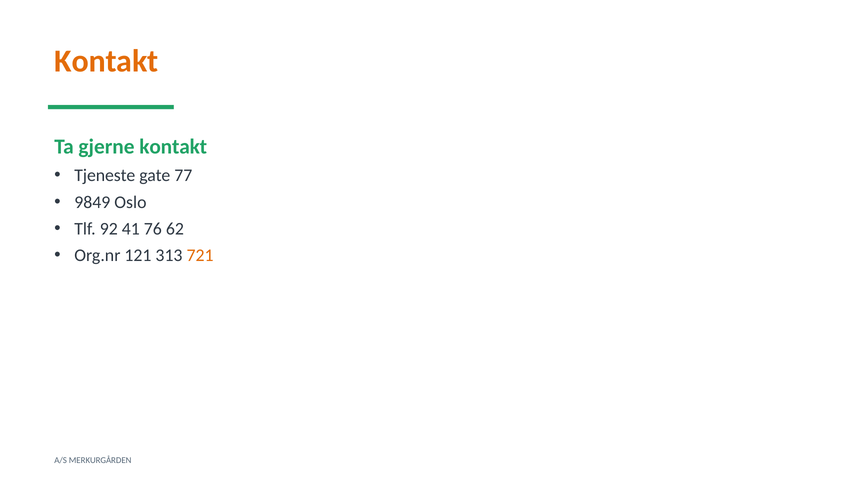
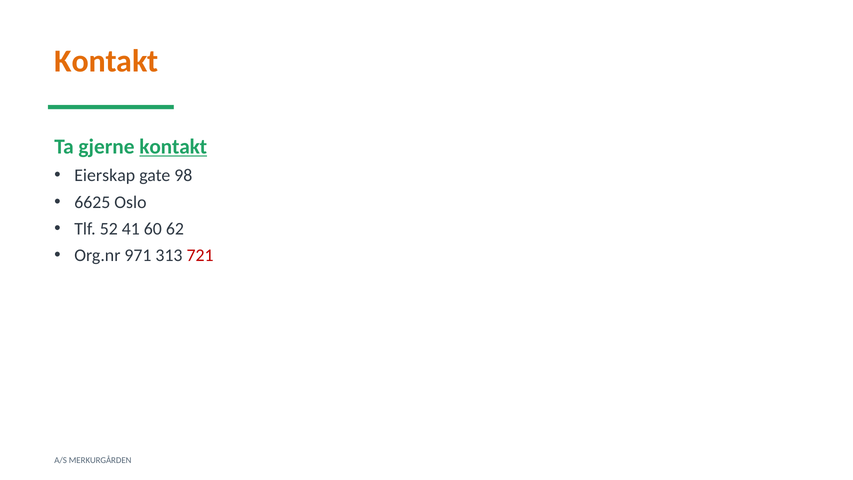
kontakt at (173, 147) underline: none -> present
Tjeneste: Tjeneste -> Eierskap
77: 77 -> 98
9849: 9849 -> 6625
92: 92 -> 52
76: 76 -> 60
121: 121 -> 971
721 colour: orange -> red
